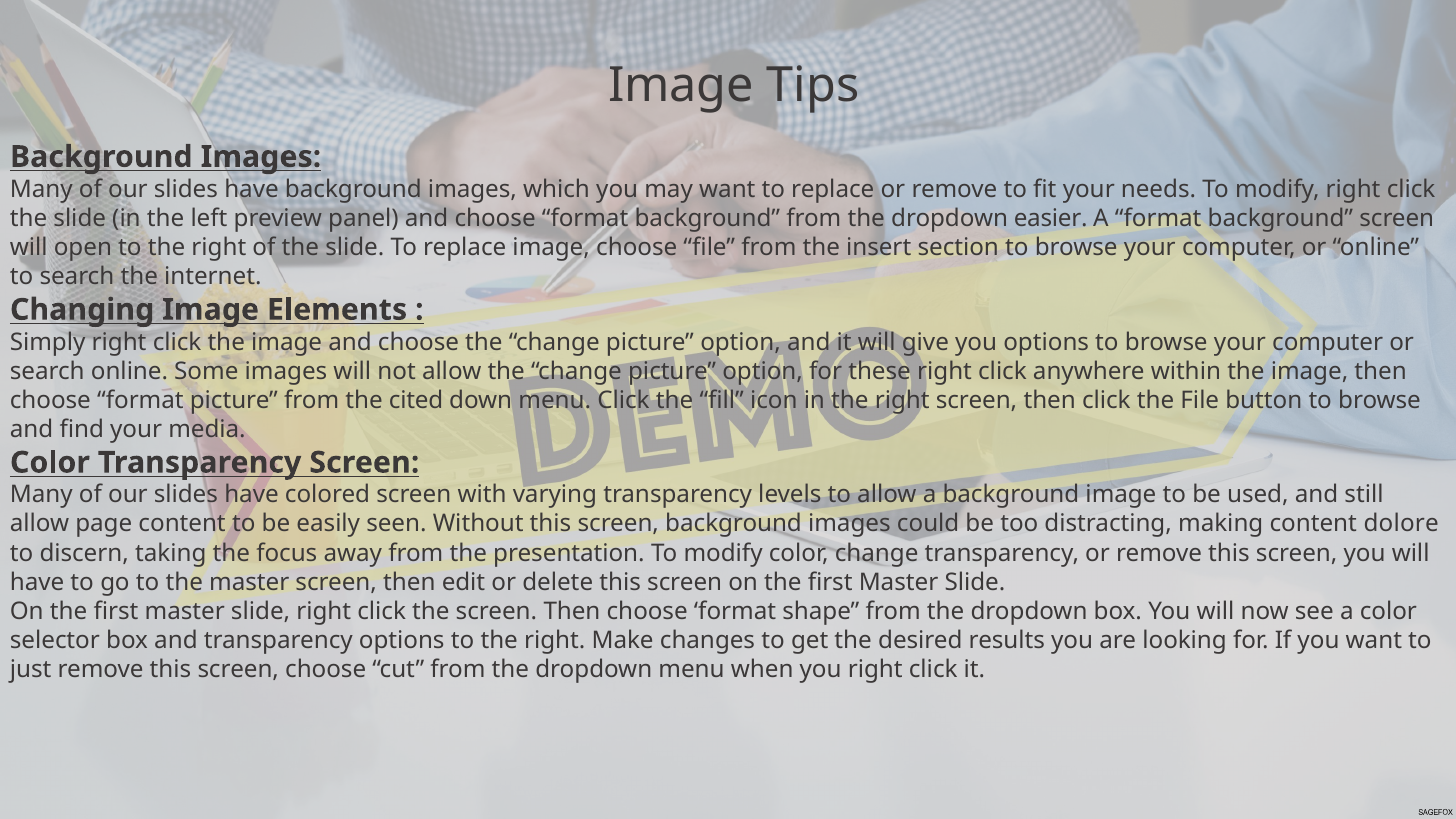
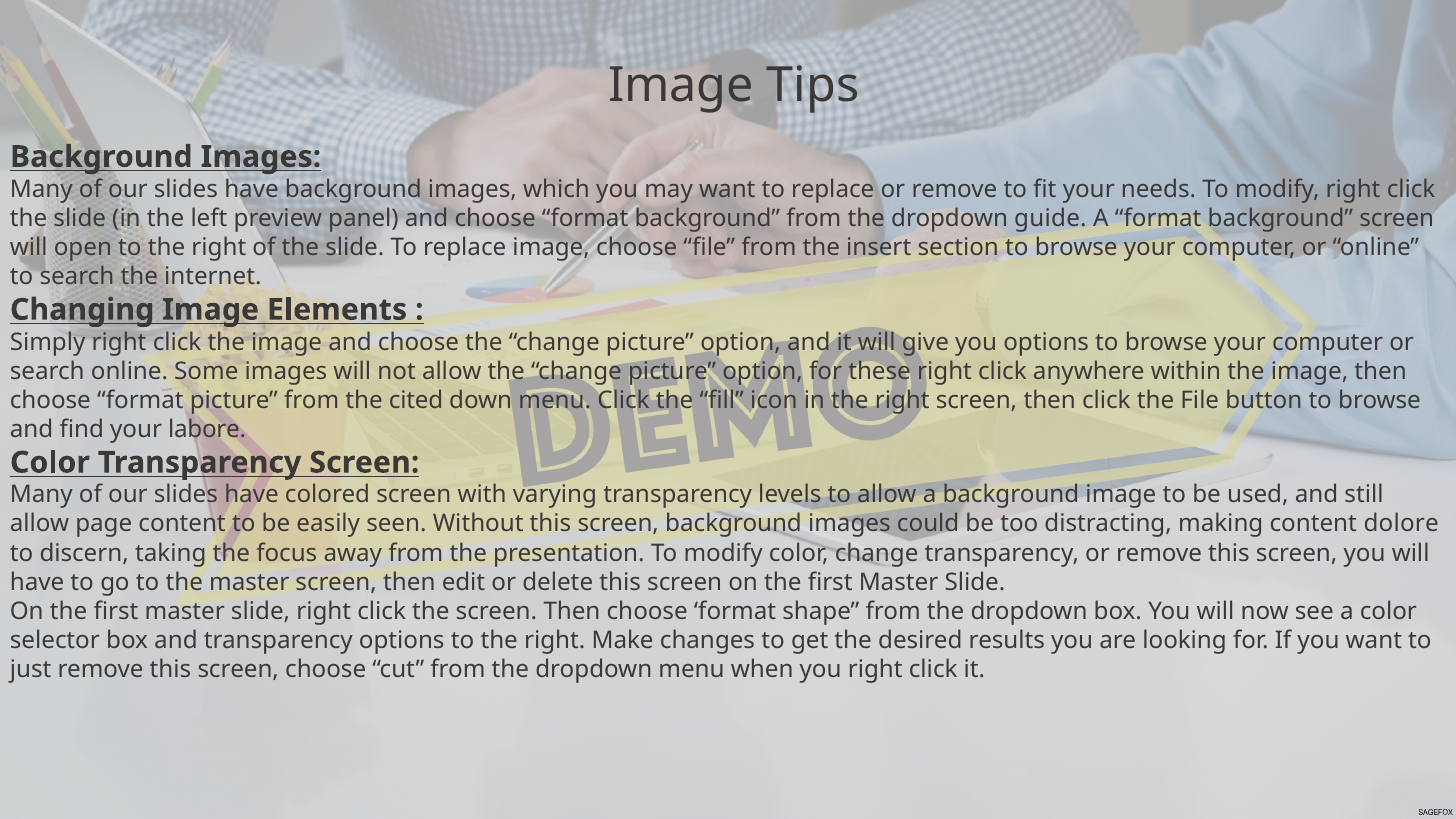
easier: easier -> guide
media: media -> labore
